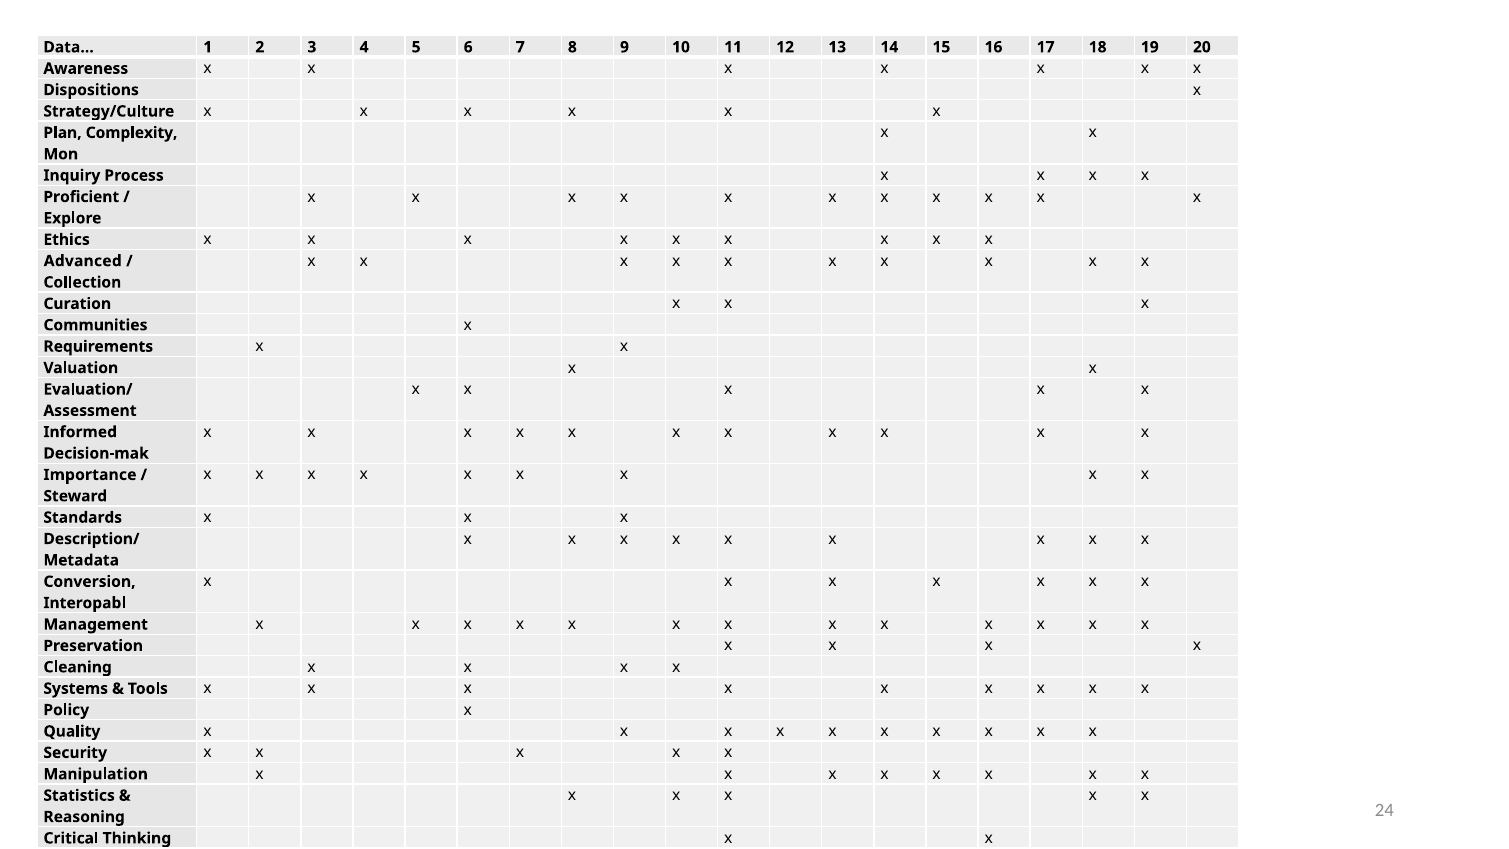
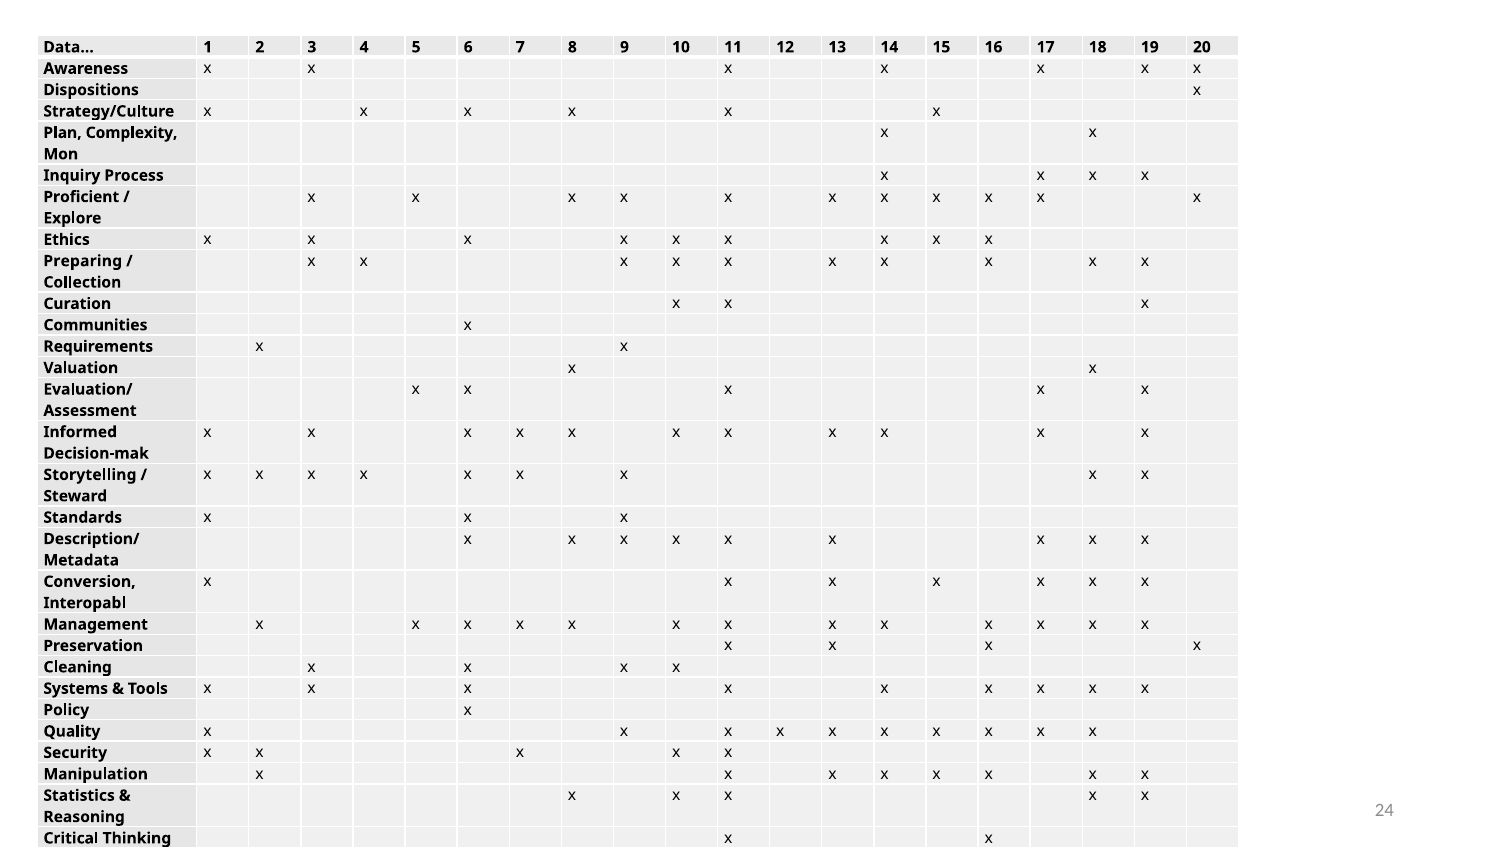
Advanced: Advanced -> Preparing
Importance at (90, 475): Importance -> Storytelling
